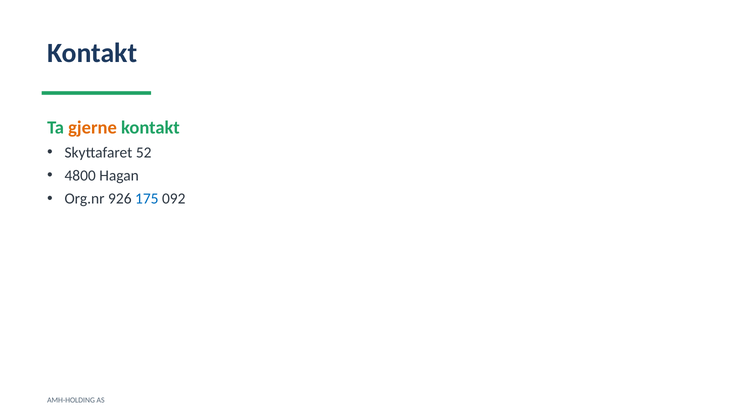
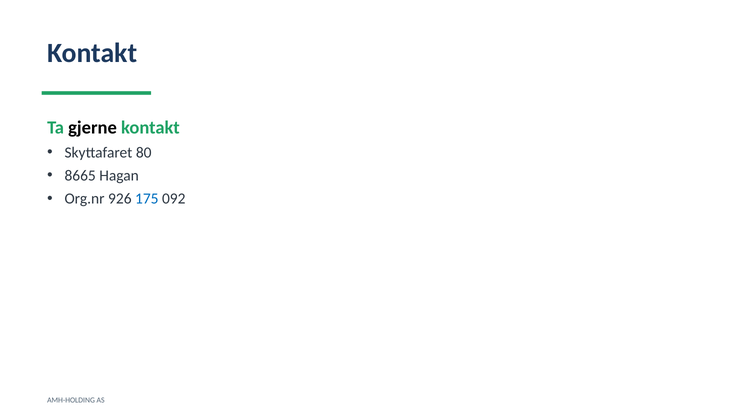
gjerne colour: orange -> black
52: 52 -> 80
4800: 4800 -> 8665
